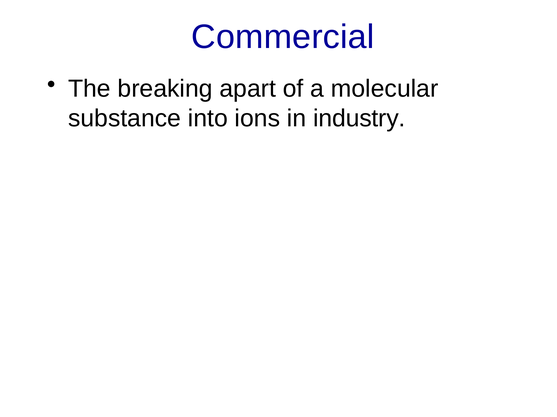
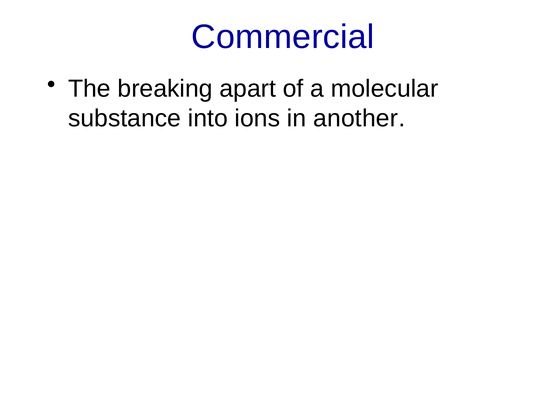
industry: industry -> another
